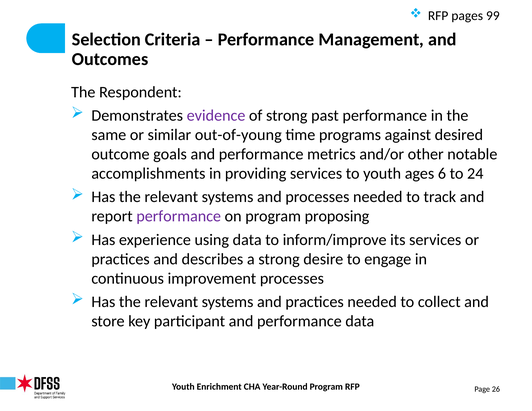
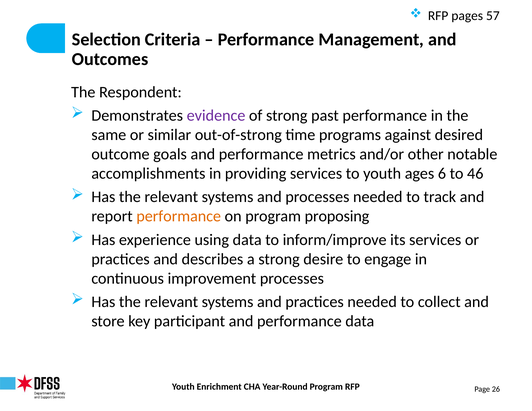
99: 99 -> 57
out-of-young: out-of-young -> out-of-strong
24: 24 -> 46
performance at (179, 216) colour: purple -> orange
